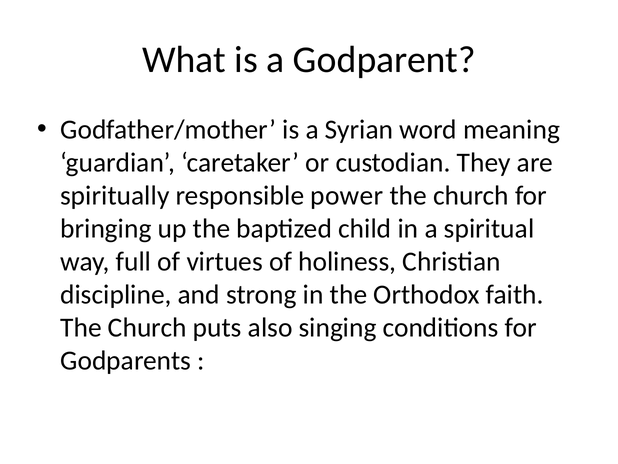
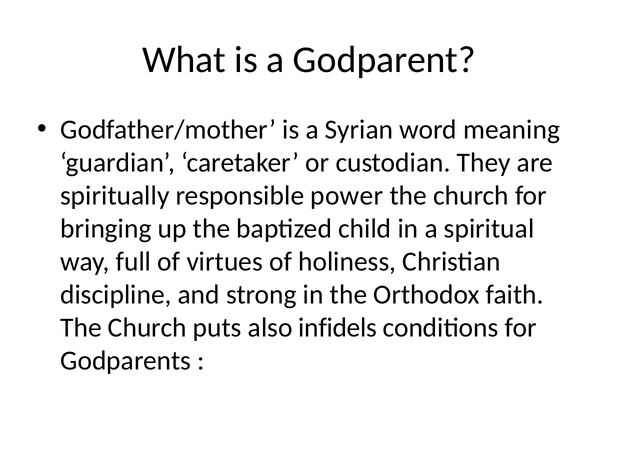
singing: singing -> infidels
